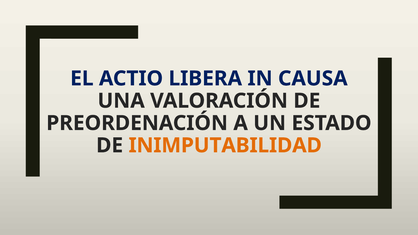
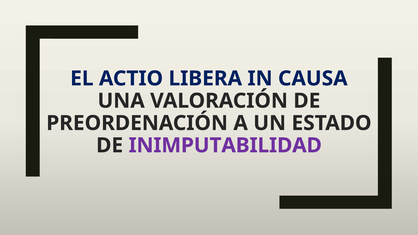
INIMPUTABILIDAD colour: orange -> purple
